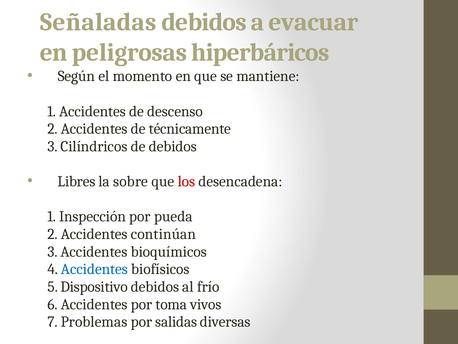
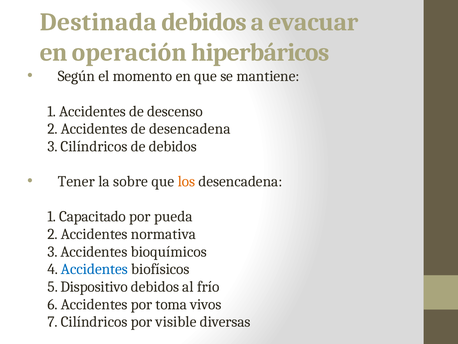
Señaladas: Señaladas -> Destinada
peligrosas: peligrosas -> operación
de técnicamente: técnicamente -> desencadena
Libres: Libres -> Tener
los colour: red -> orange
Inspección: Inspección -> Capacitado
continúan: continúan -> normativa
7 Problemas: Problemas -> Cilíndricos
salidas: salidas -> visible
